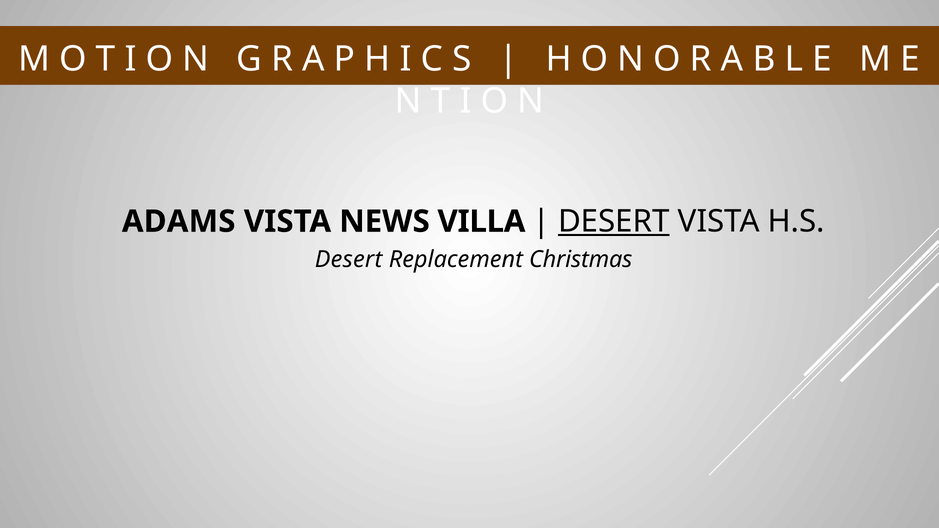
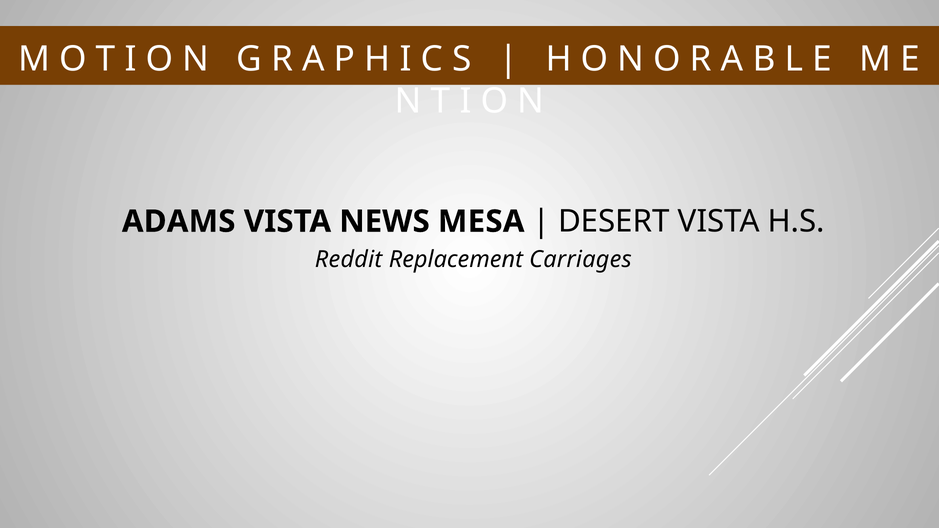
VILLA: VILLA -> MESA
DESERT at (614, 222) underline: present -> none
Desert at (349, 260): Desert -> Reddit
Christmas: Christmas -> Carriages
